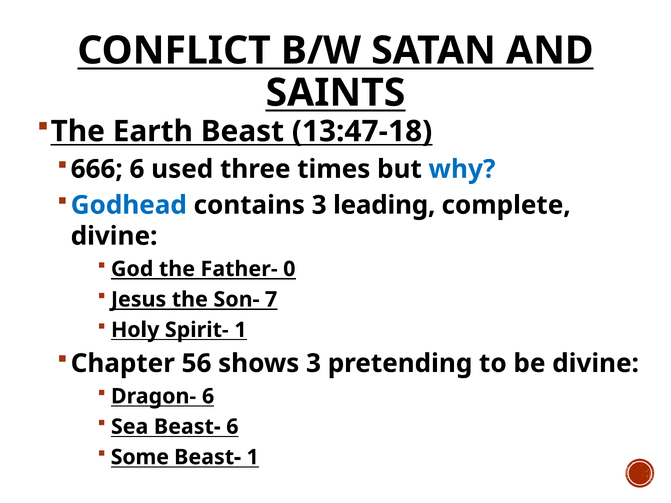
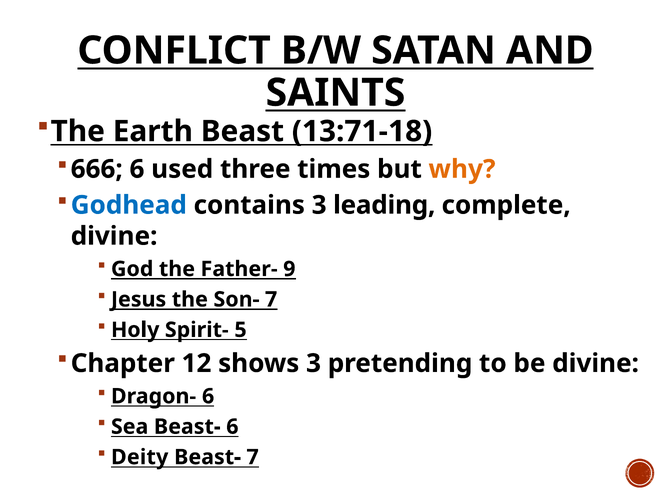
13:47-18: 13:47-18 -> 13:71-18
why colour: blue -> orange
0: 0 -> 9
Spirit- 1: 1 -> 5
56: 56 -> 12
Some: Some -> Deity
Beast- 1: 1 -> 7
